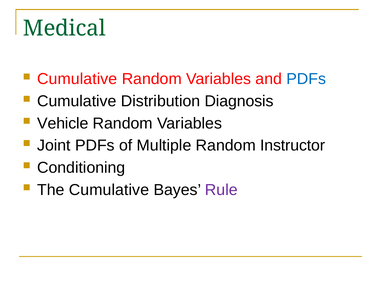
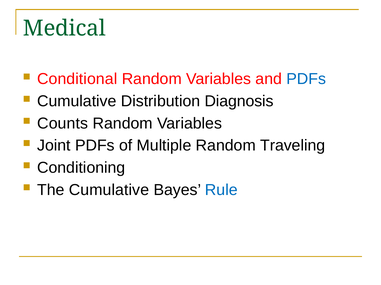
Cumulative at (77, 79): Cumulative -> Conditional
Vehicle: Vehicle -> Counts
Instructor: Instructor -> Traveling
Rule colour: purple -> blue
